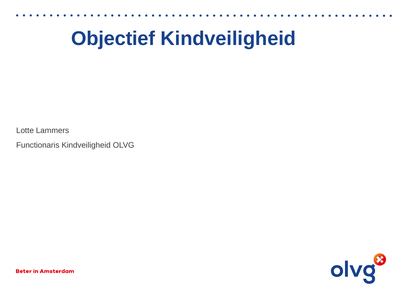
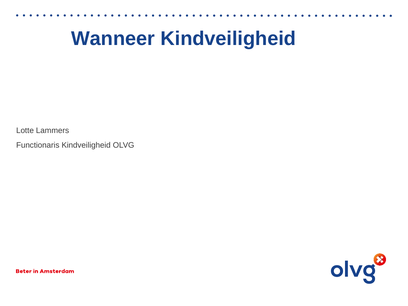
Objectief: Objectief -> Wanneer
